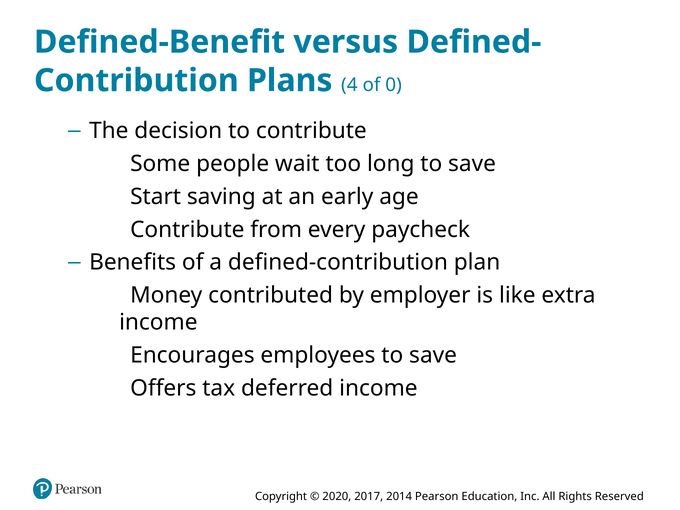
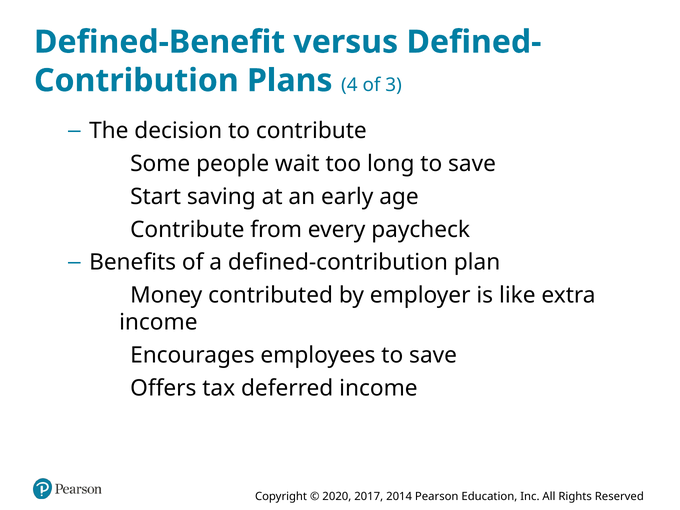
0: 0 -> 3
